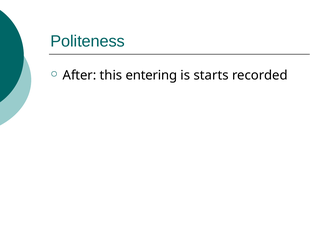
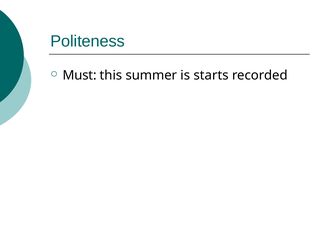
After: After -> Must
entering: entering -> summer
